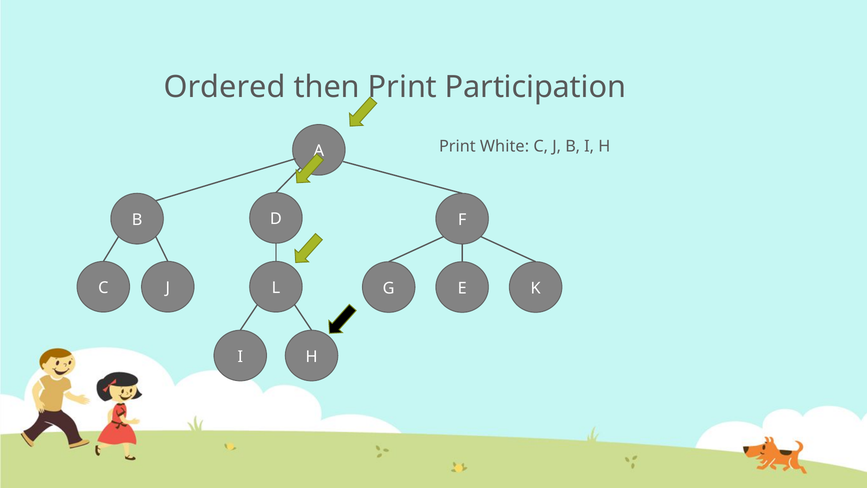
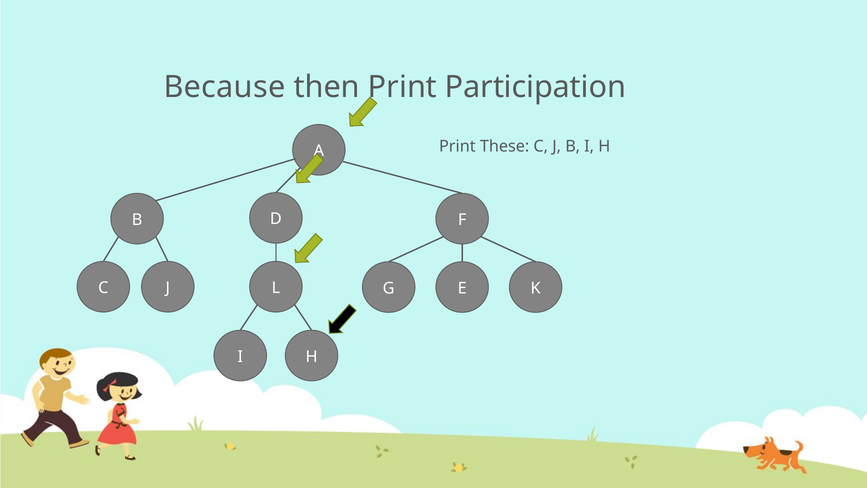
Ordered: Ordered -> Because
White: White -> These
